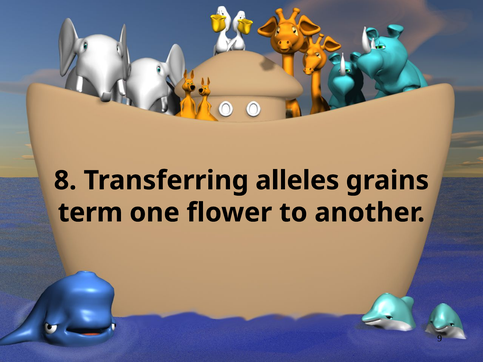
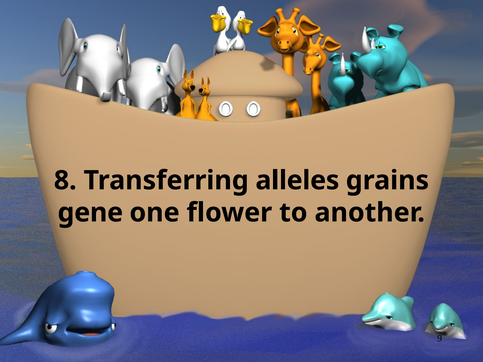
term: term -> gene
